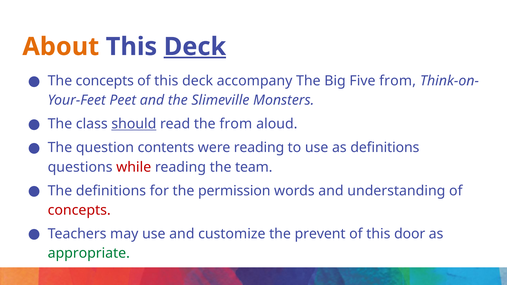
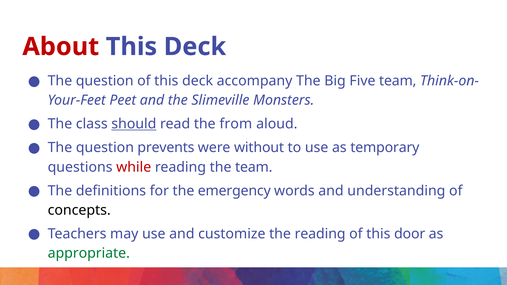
About colour: orange -> red
Deck at (195, 47) underline: present -> none
concepts at (105, 81): concepts -> question
Five from: from -> team
contents: contents -> prevents
were reading: reading -> without
as definitions: definitions -> temporary
permission: permission -> emergency
concepts at (79, 210) colour: red -> black
the prevent: prevent -> reading
